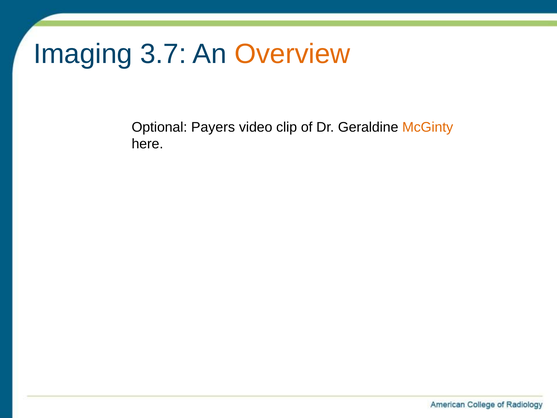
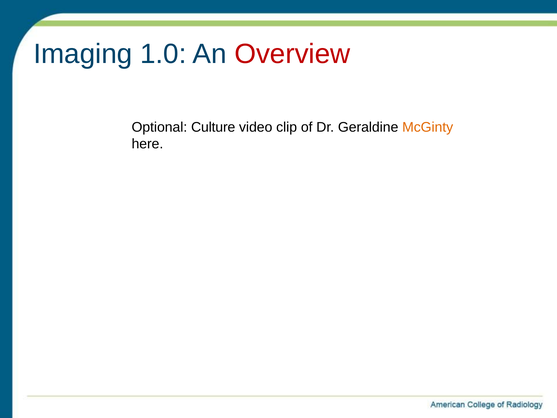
3.7: 3.7 -> 1.0
Overview colour: orange -> red
Payers: Payers -> Culture
